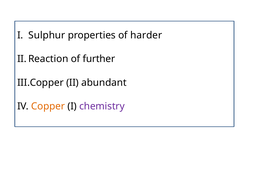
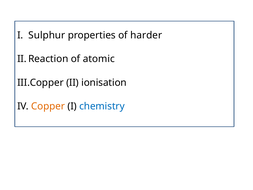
further: further -> atomic
abundant: abundant -> ionisation
chemistry colour: purple -> blue
